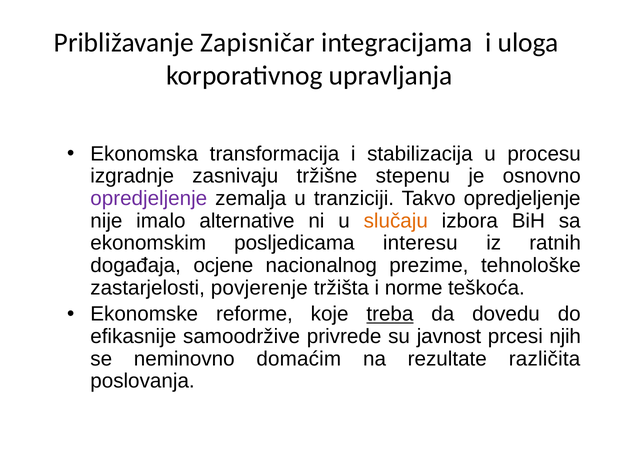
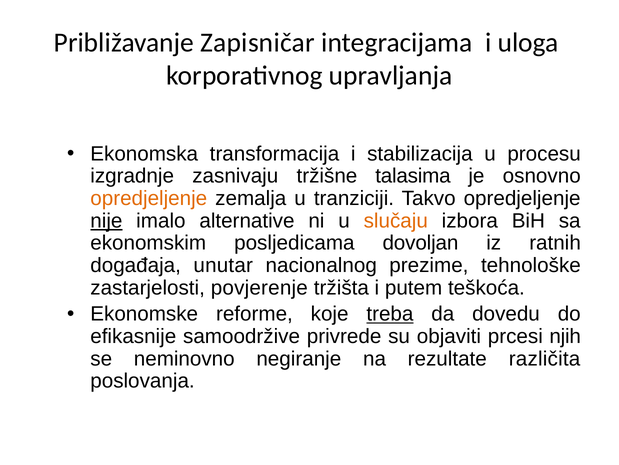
stepenu: stepenu -> talasima
opredjeljenje at (149, 198) colour: purple -> orange
nije underline: none -> present
interesu: interesu -> dovoljan
ocjene: ocjene -> unutar
norme: norme -> putem
javnost: javnost -> objaviti
domaćim: domaćim -> negiranje
